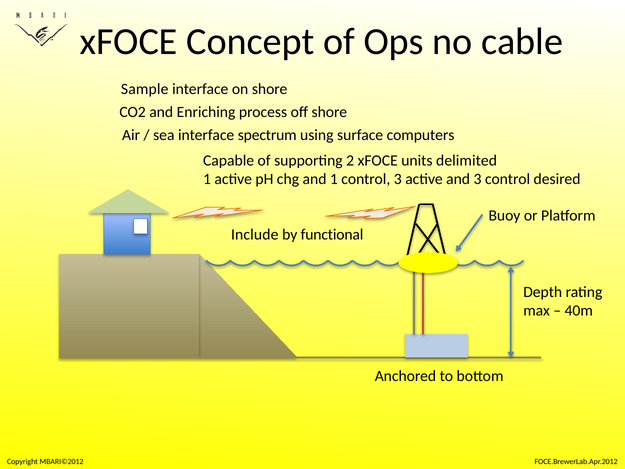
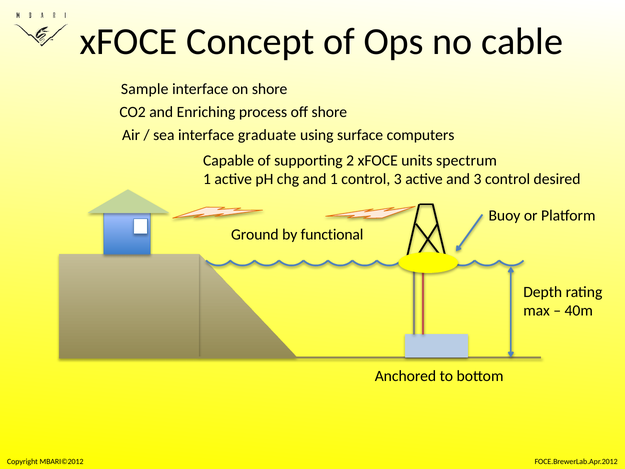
spectrum: spectrum -> graduate
delimited: delimited -> spectrum
Include: Include -> Ground
